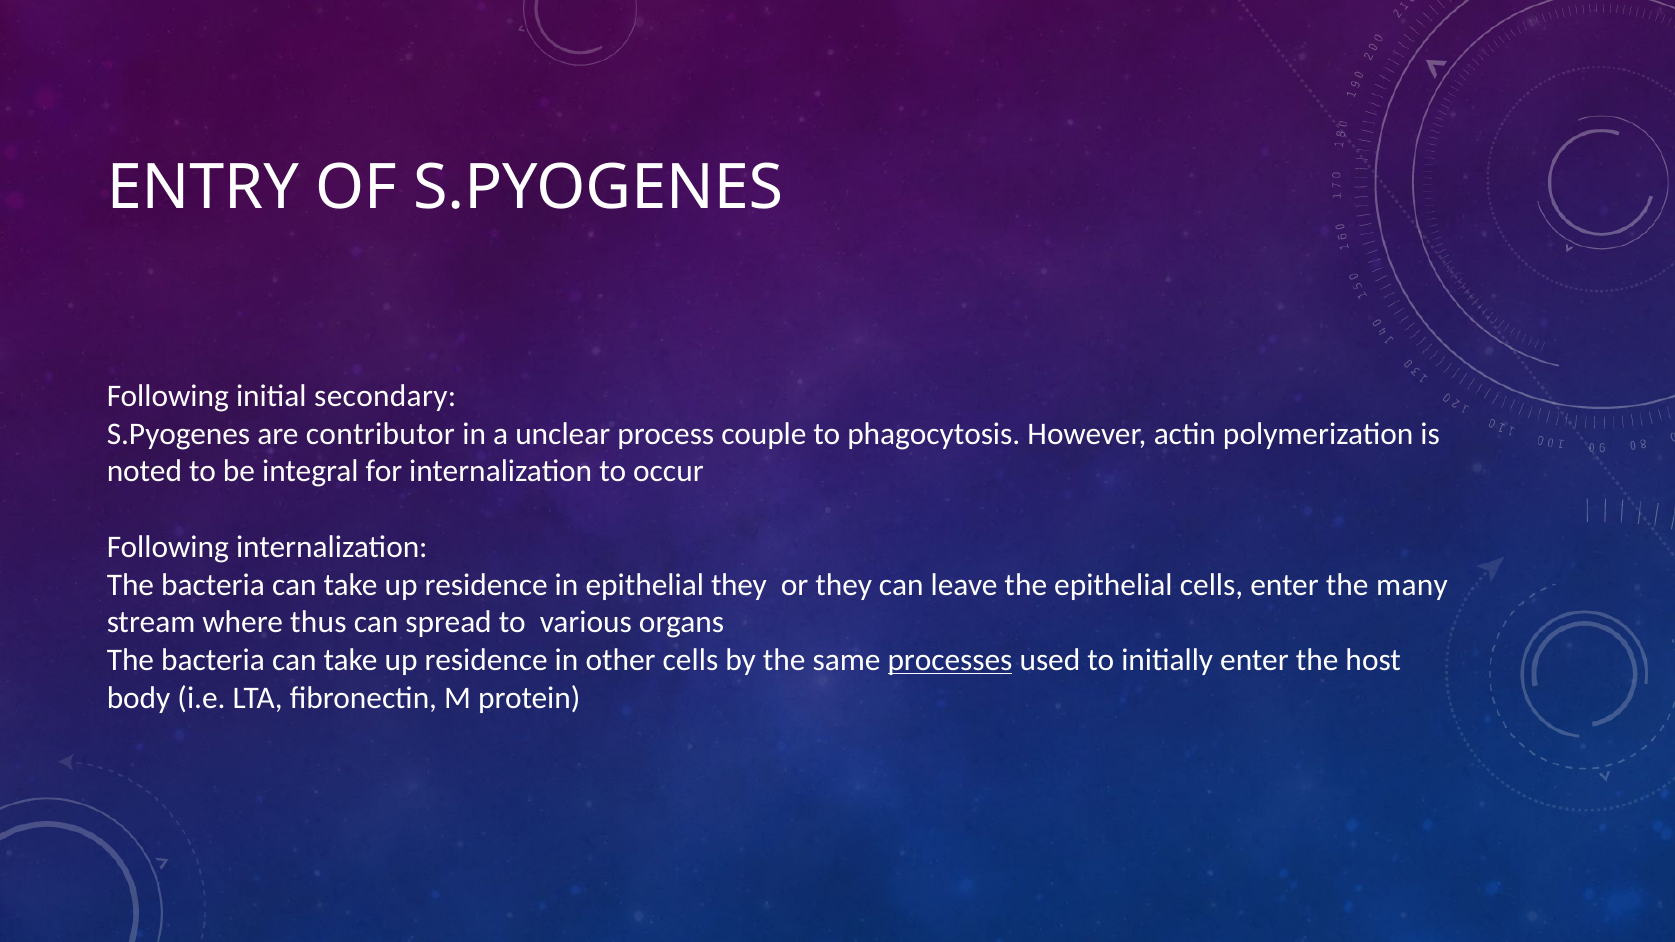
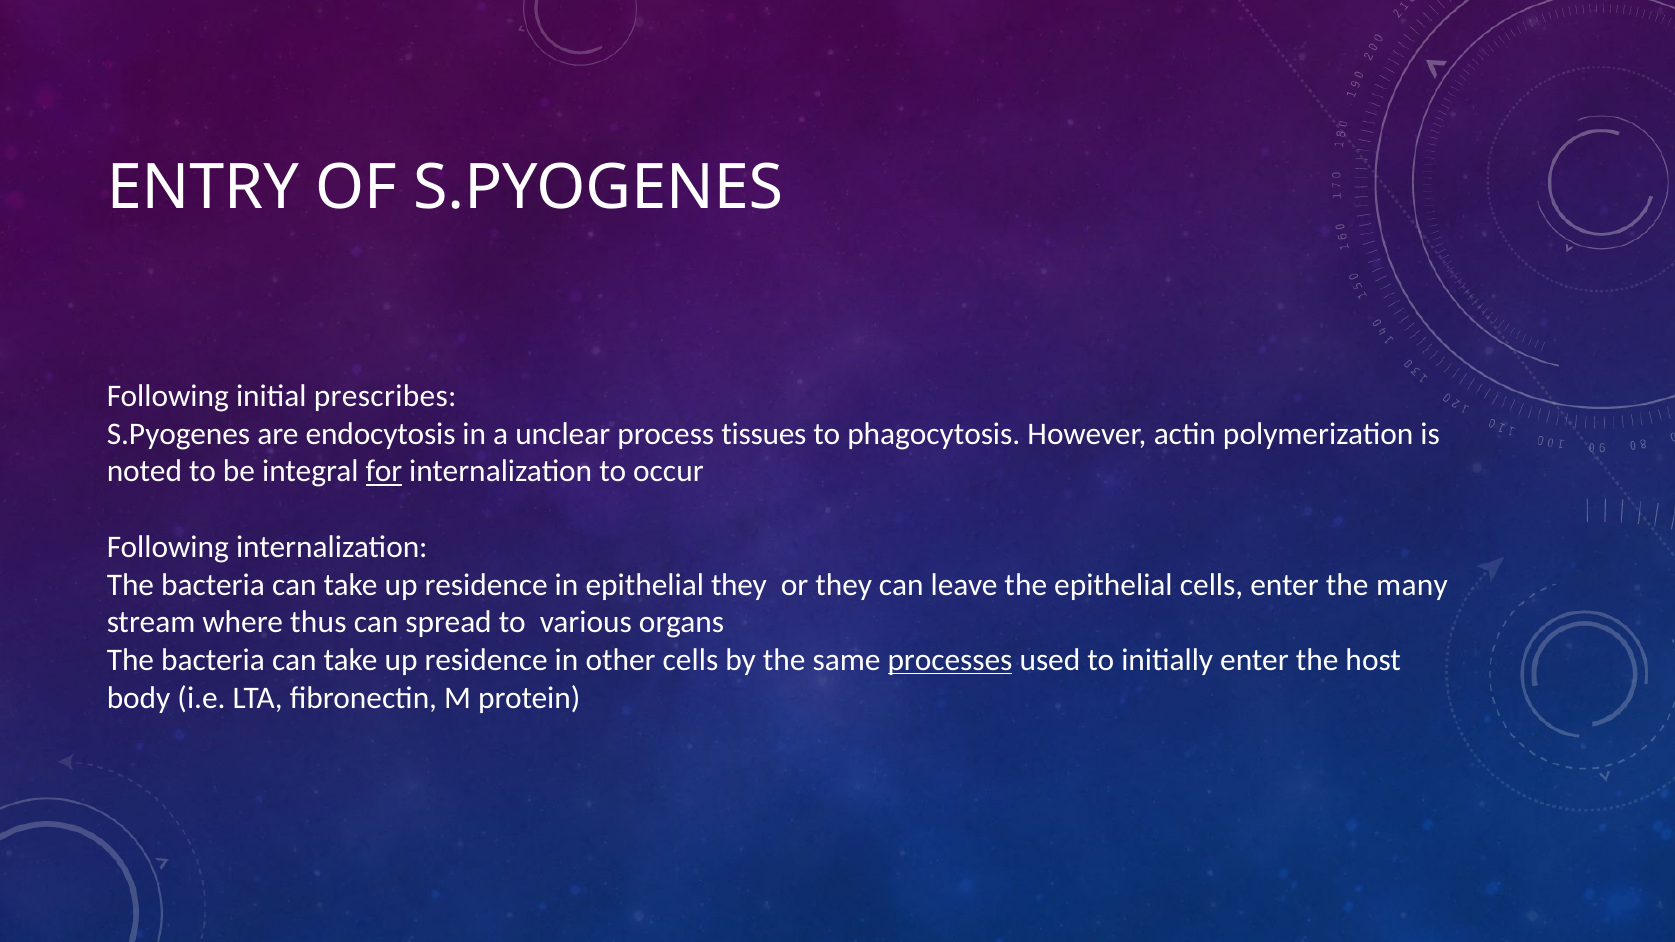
secondary: secondary -> prescribes
contributor: contributor -> endocytosis
couple: couple -> tissues
for underline: none -> present
